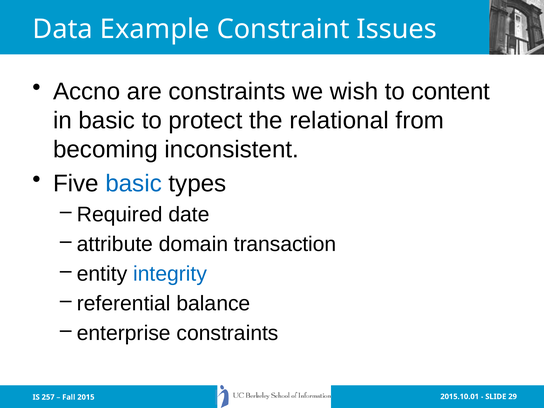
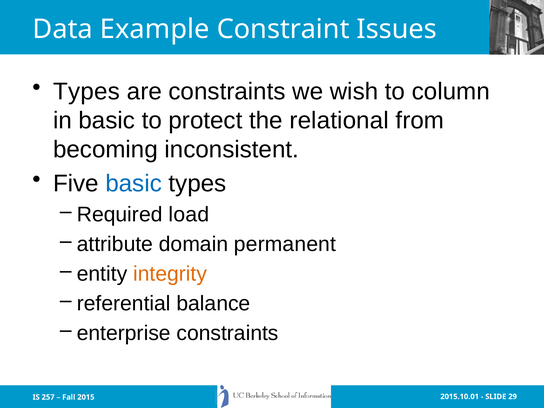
Accno at (87, 91): Accno -> Types
content: content -> column
date: date -> load
transaction: transaction -> permanent
integrity colour: blue -> orange
